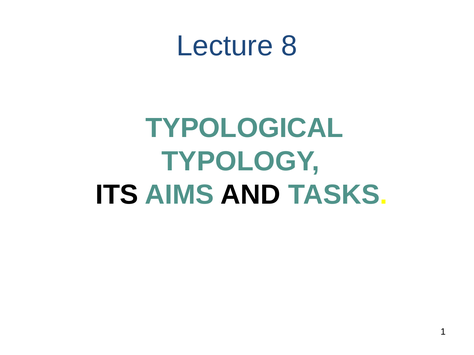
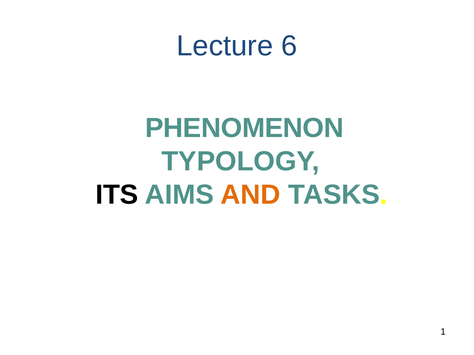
8: 8 -> 6
TYPOLOGICAL: TYPOLOGICAL -> PHENOMENON
AND colour: black -> orange
